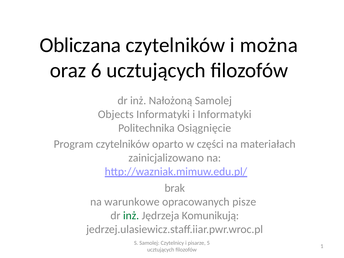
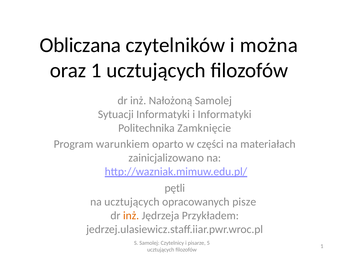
oraz 6: 6 -> 1
Objects: Objects -> Sytuacji
Osiągnięcie: Osiągnięcie -> Zamknięcie
Program czytelników: czytelników -> warunkiem
brak: brak -> pętli
na warunkowe: warunkowe -> ucztujących
inż at (131, 216) colour: green -> orange
Komunikują: Komunikują -> Przykładem
